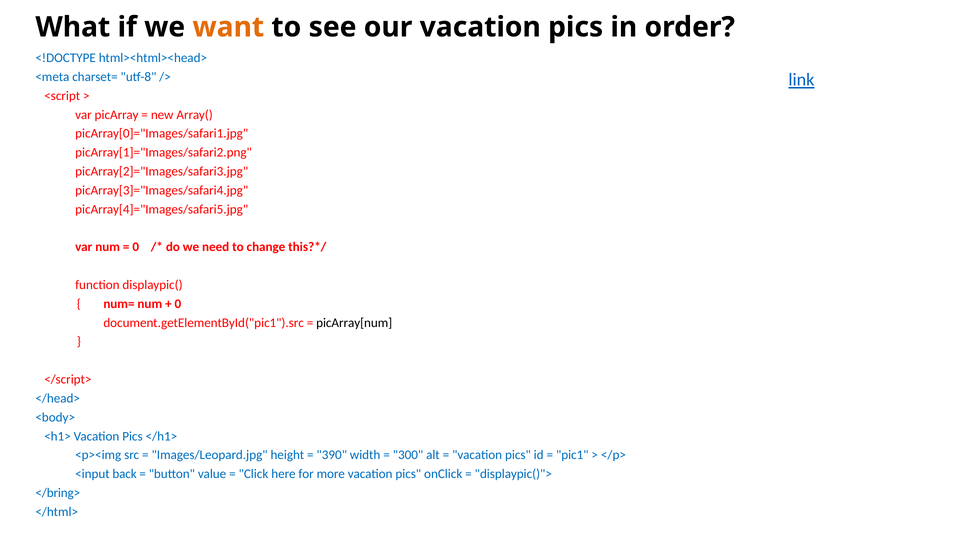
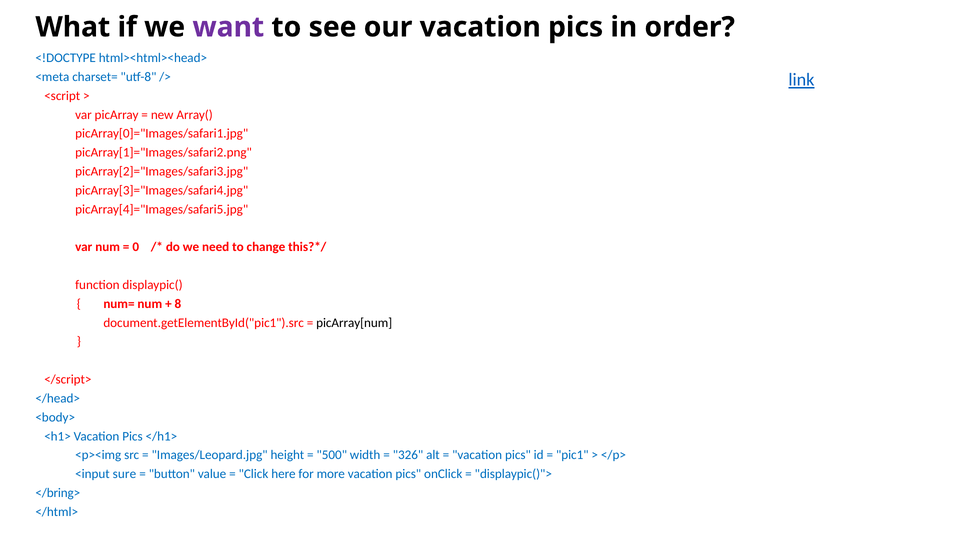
want colour: orange -> purple
0 at (178, 304): 0 -> 8
390: 390 -> 500
300: 300 -> 326
back: back -> sure
